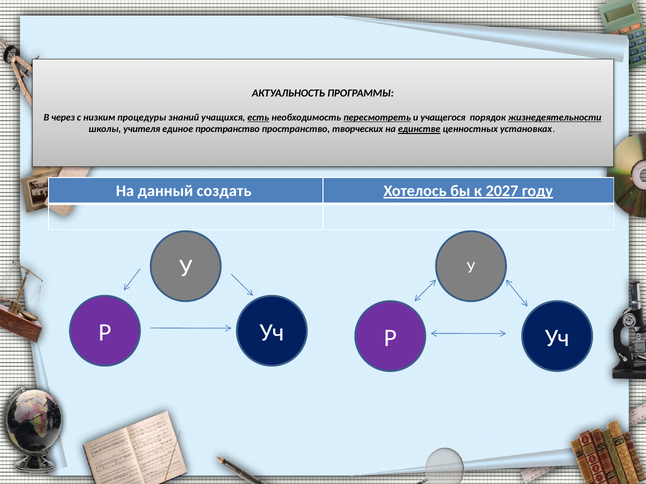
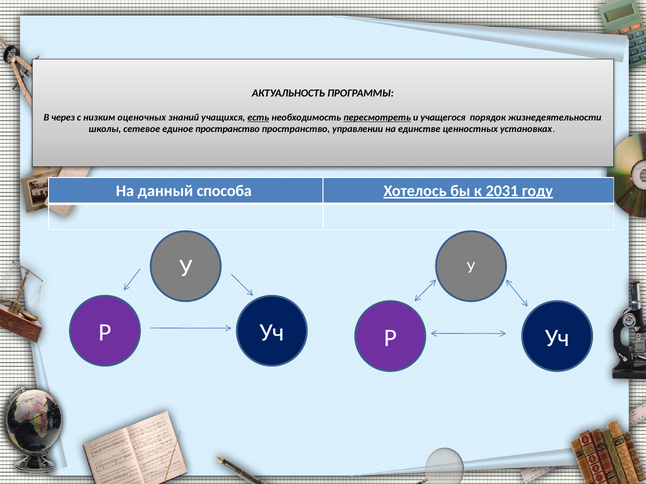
процедуры: процедуры -> оценочных
жизнедеятельности underline: present -> none
учителя: учителя -> сетевое
творческих: творческих -> управлении
единстве underline: present -> none
создать: создать -> способа
2027: 2027 -> 2031
